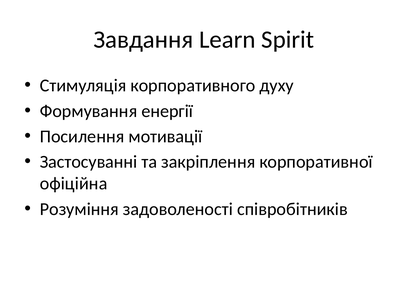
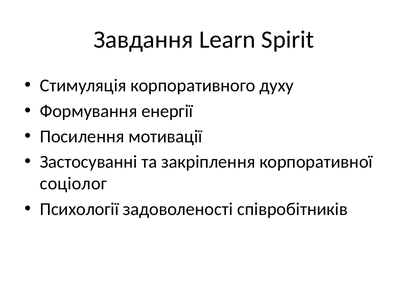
офіційна: офіційна -> соціолог
Розуміння: Розуміння -> Психології
